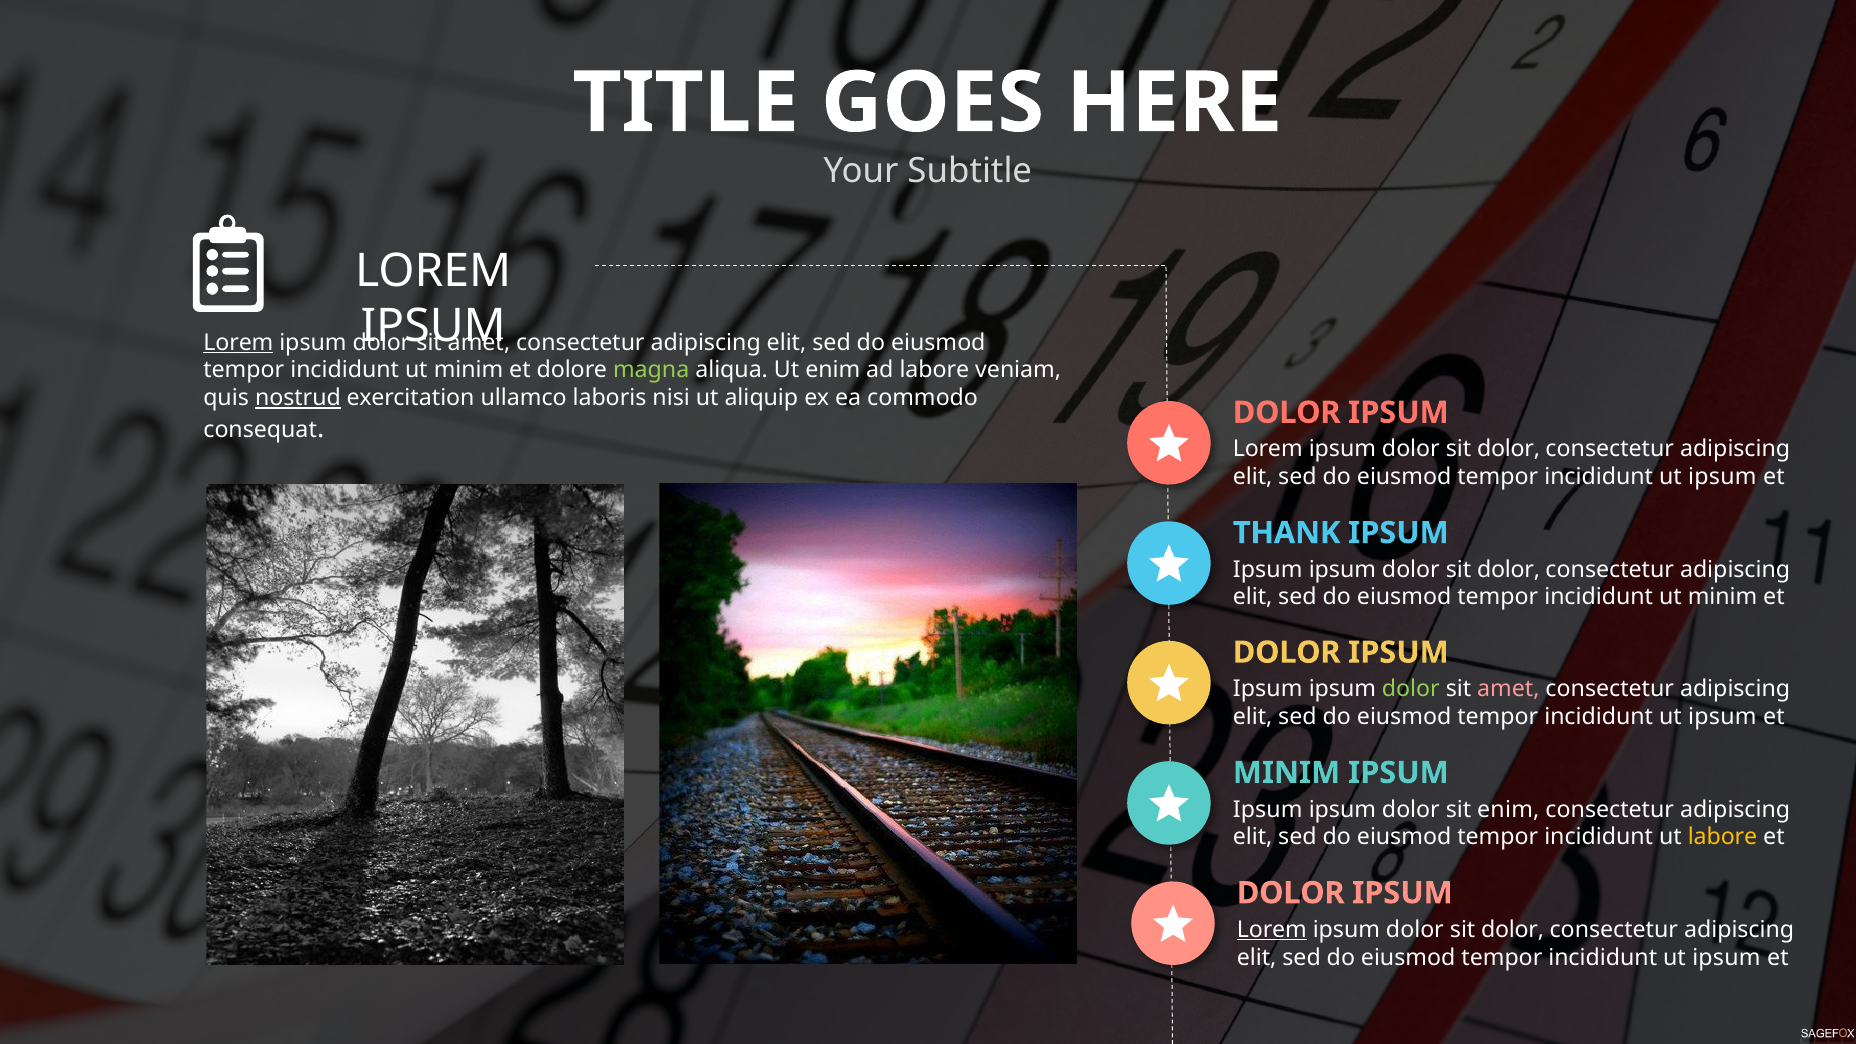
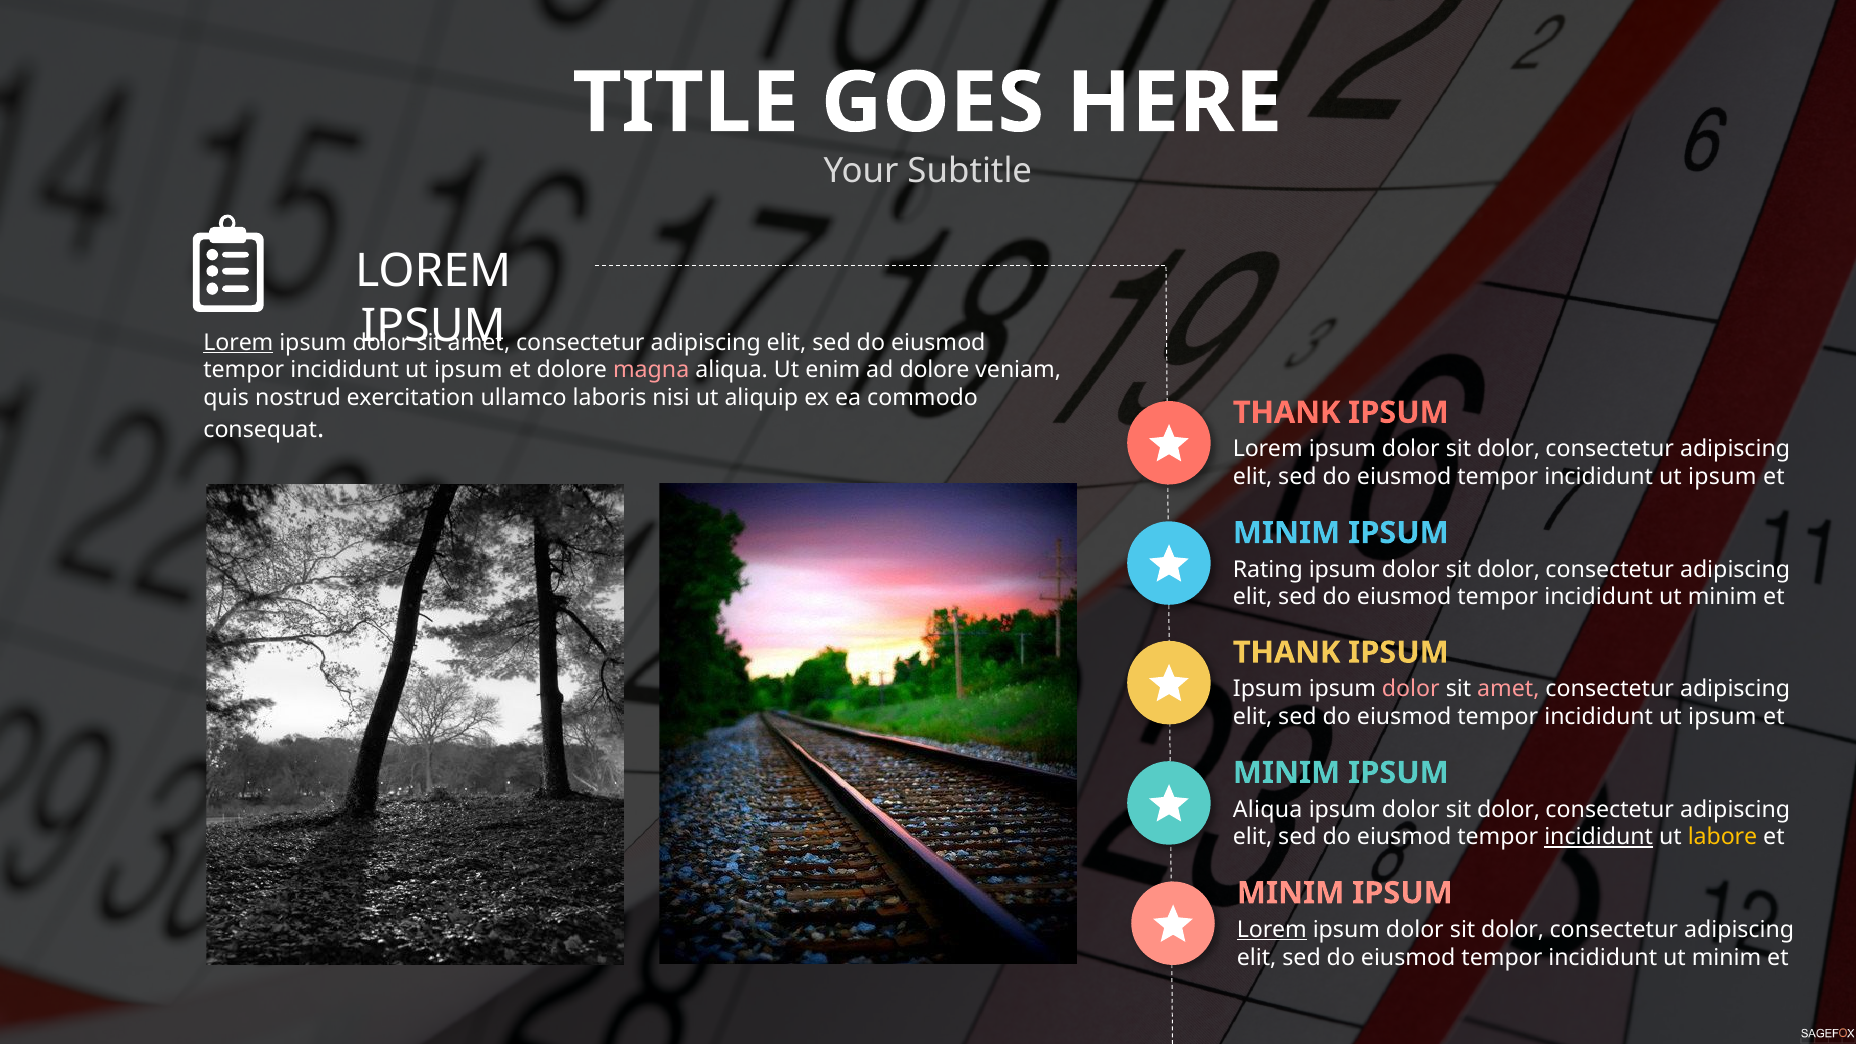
minim at (469, 370): minim -> ipsum
magna colour: light green -> pink
ad labore: labore -> dolore
nostrud underline: present -> none
DOLOR at (1287, 413): DOLOR -> THANK
THANK at (1287, 533): THANK -> MINIM
Ipsum at (1268, 569): Ipsum -> Rating
DOLOR at (1287, 652): DOLOR -> THANK
dolor at (1411, 689) colour: light green -> pink
Ipsum at (1268, 809): Ipsum -> Aliqua
enim at (1508, 809): enim -> dolor
incididunt at (1599, 837) underline: none -> present
DOLOR at (1291, 893): DOLOR -> MINIM
ipsum at (1726, 957): ipsum -> minim
